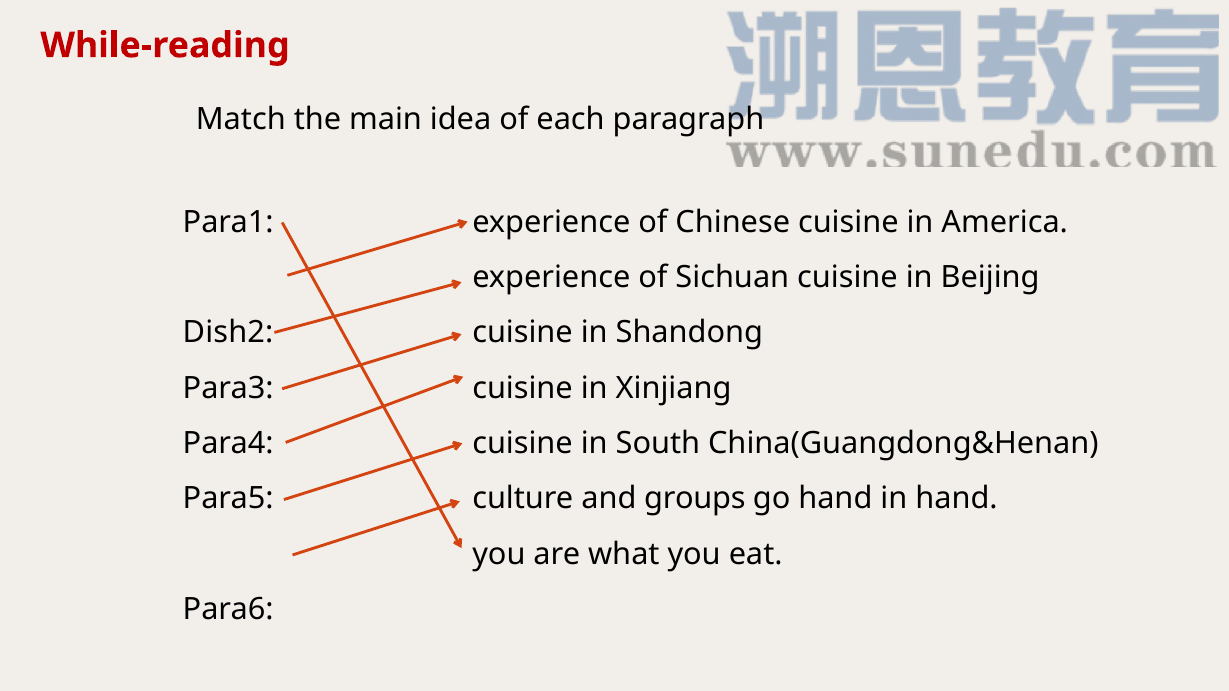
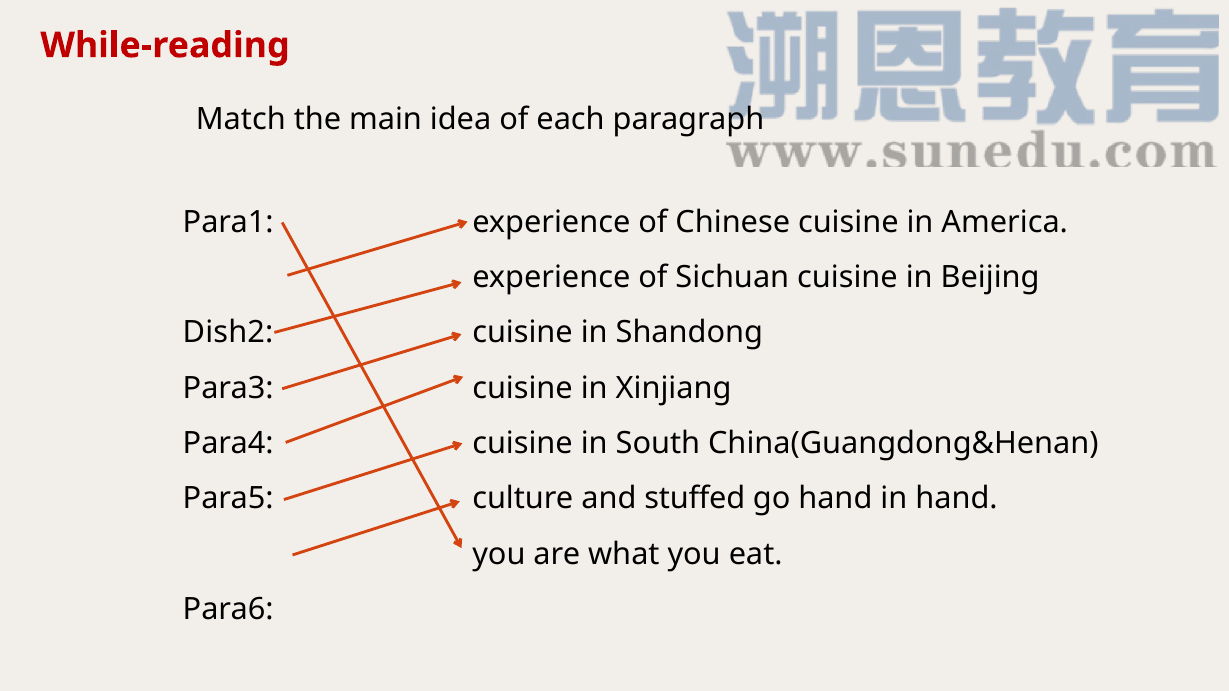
groups: groups -> stuffed
